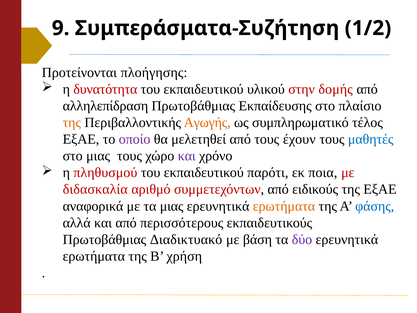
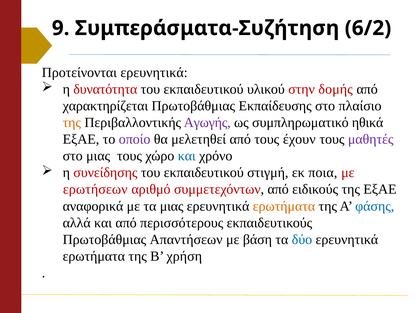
1/2: 1/2 -> 6/2
Προτείνονται πλοήγησης: πλοήγησης -> ερευνητικά
αλληλεπίδραση: αλληλεπίδραση -> χαρακτηρίζεται
Αγωγής colour: orange -> purple
τέλος: τέλος -> ηθικά
μαθητές colour: blue -> purple
και at (187, 156) colour: purple -> blue
πληθυσμού: πληθυσμού -> συνείδησης
παρότι: παρότι -> στιγμή
διδασκαλία: διδασκαλία -> ερωτήσεων
Διαδικτυακό: Διαδικτυακό -> Απαντήσεων
δύο colour: purple -> blue
